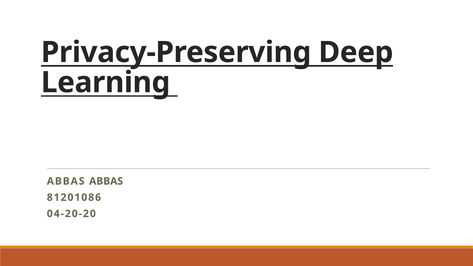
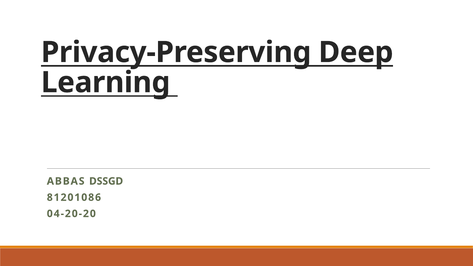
ABBAS ABBAS: ABBAS -> DSSGD
